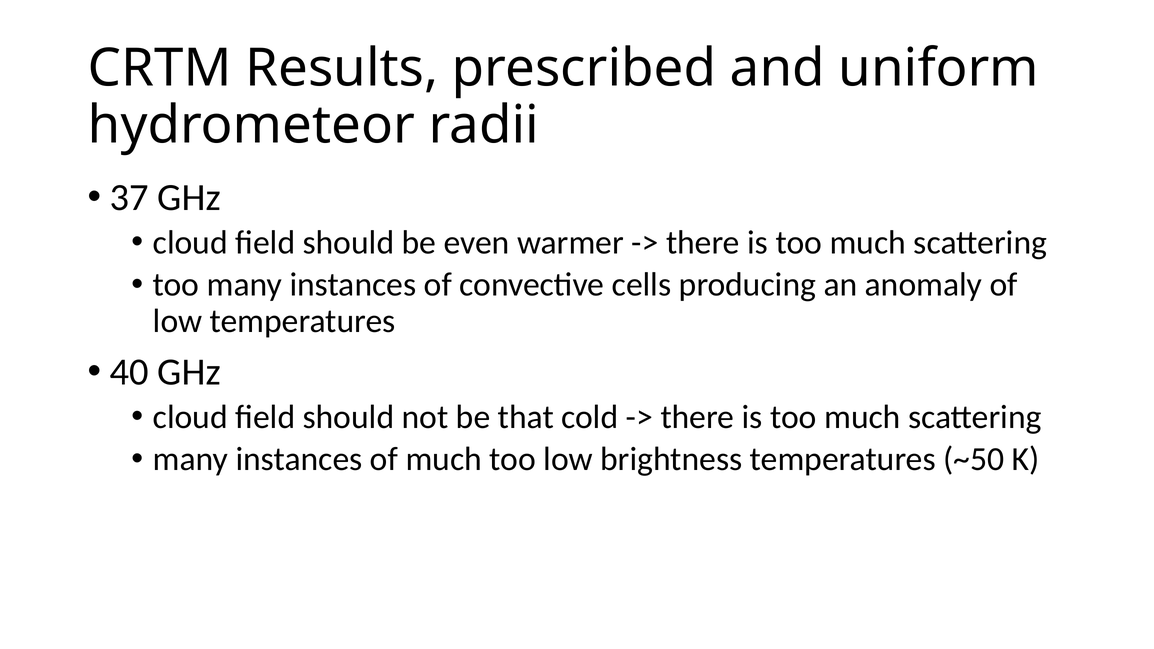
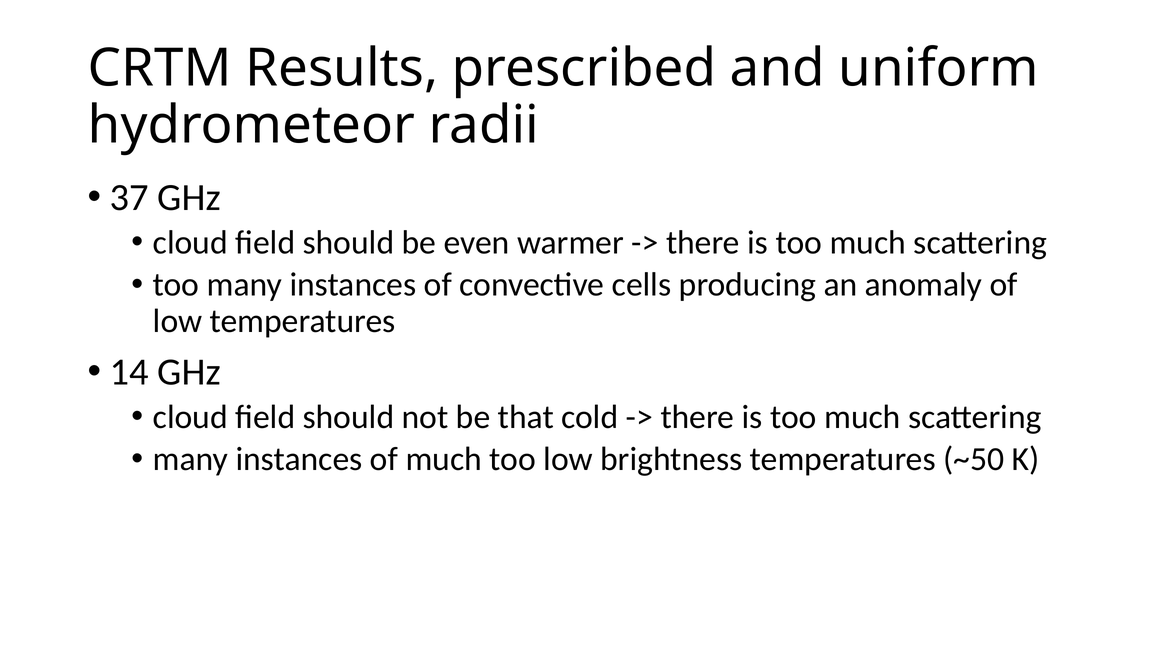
40: 40 -> 14
